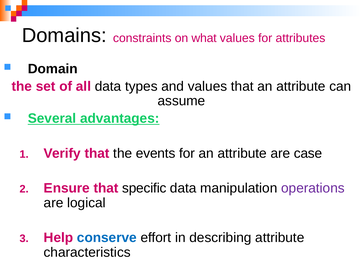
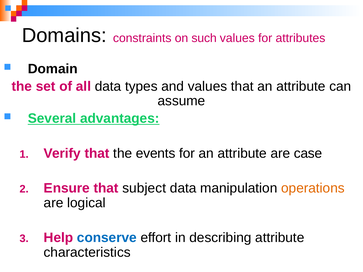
what: what -> such
specific: specific -> subject
operations colour: purple -> orange
